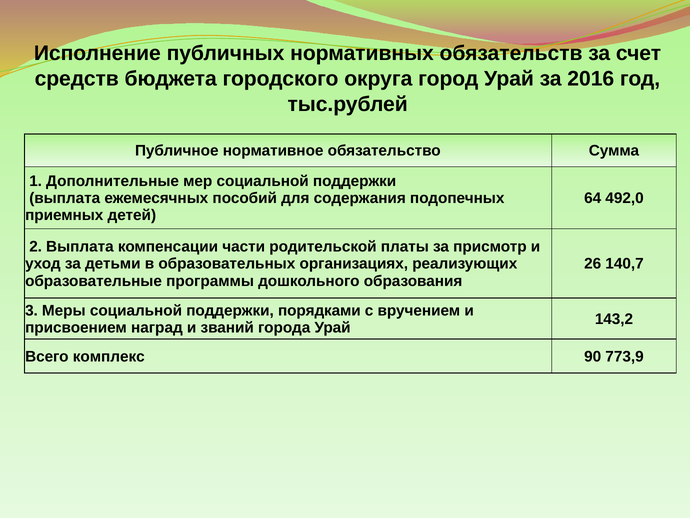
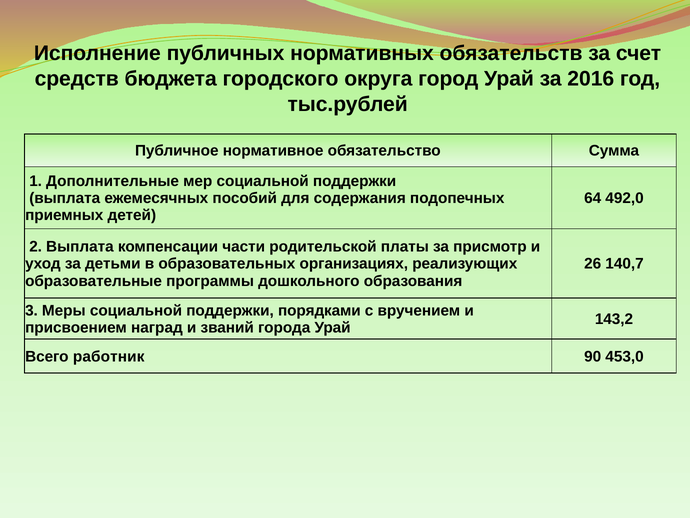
комплекс: комплекс -> работник
773,9: 773,9 -> 453,0
